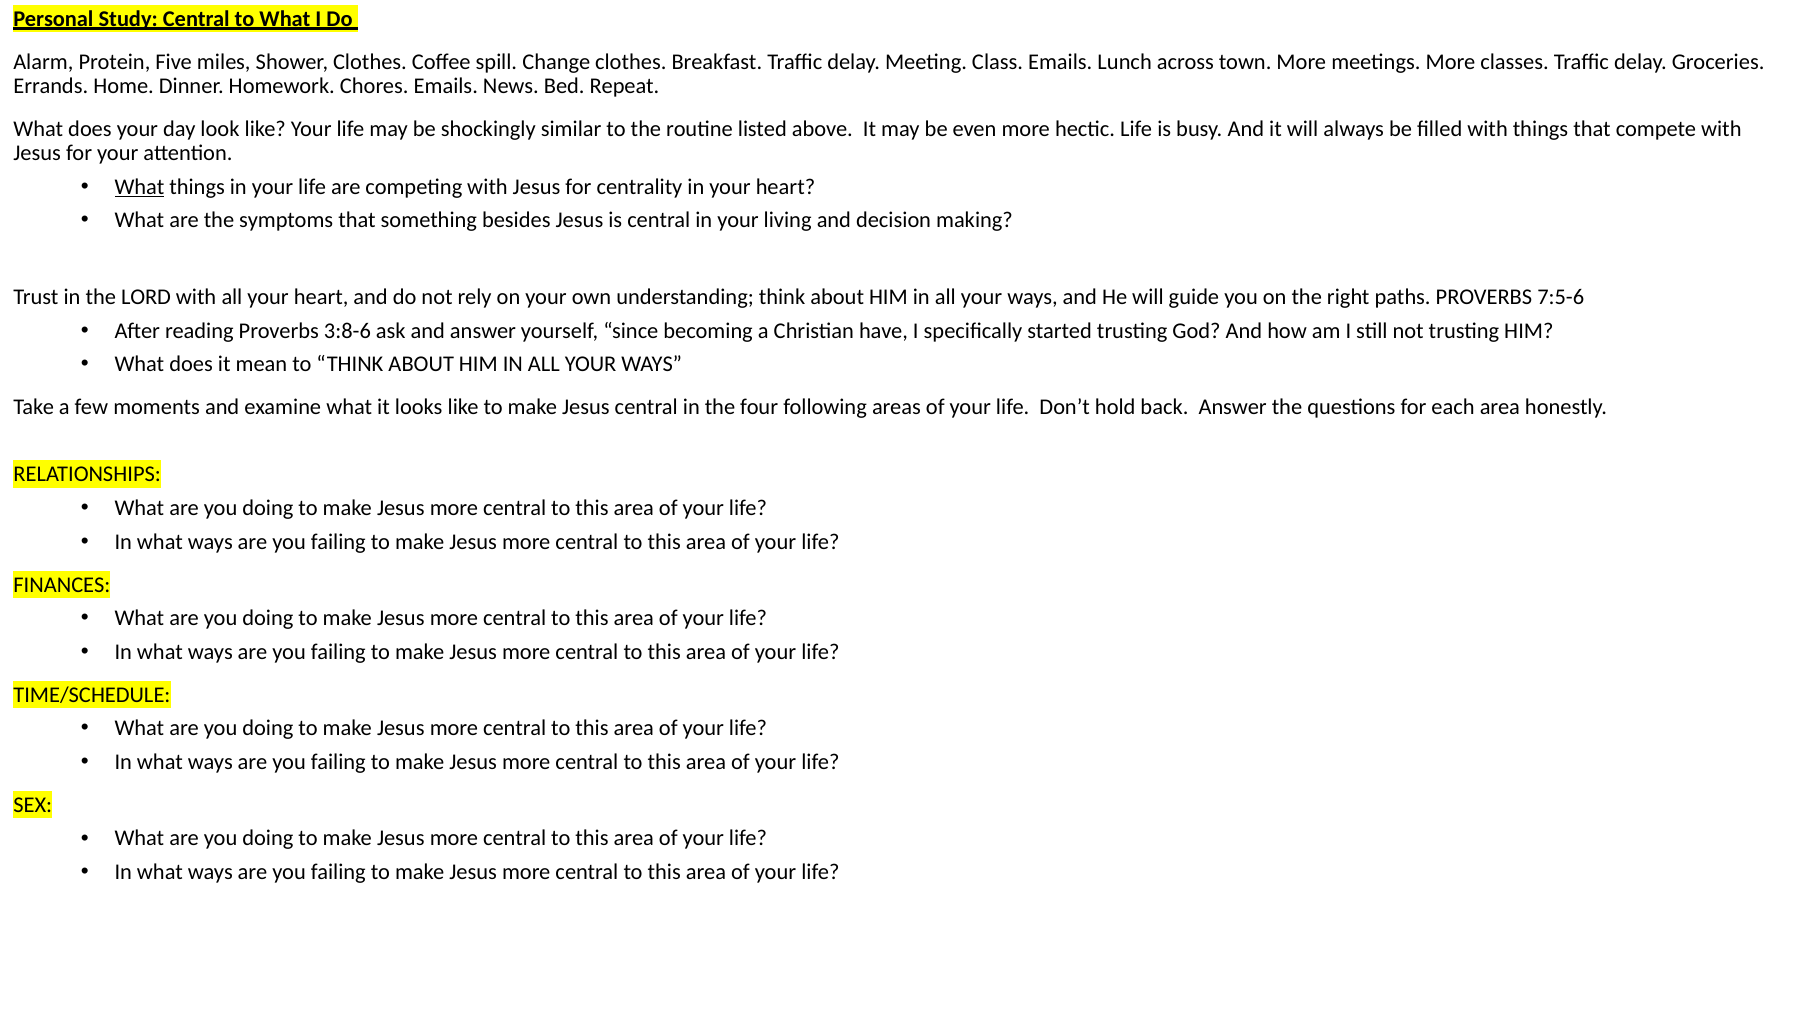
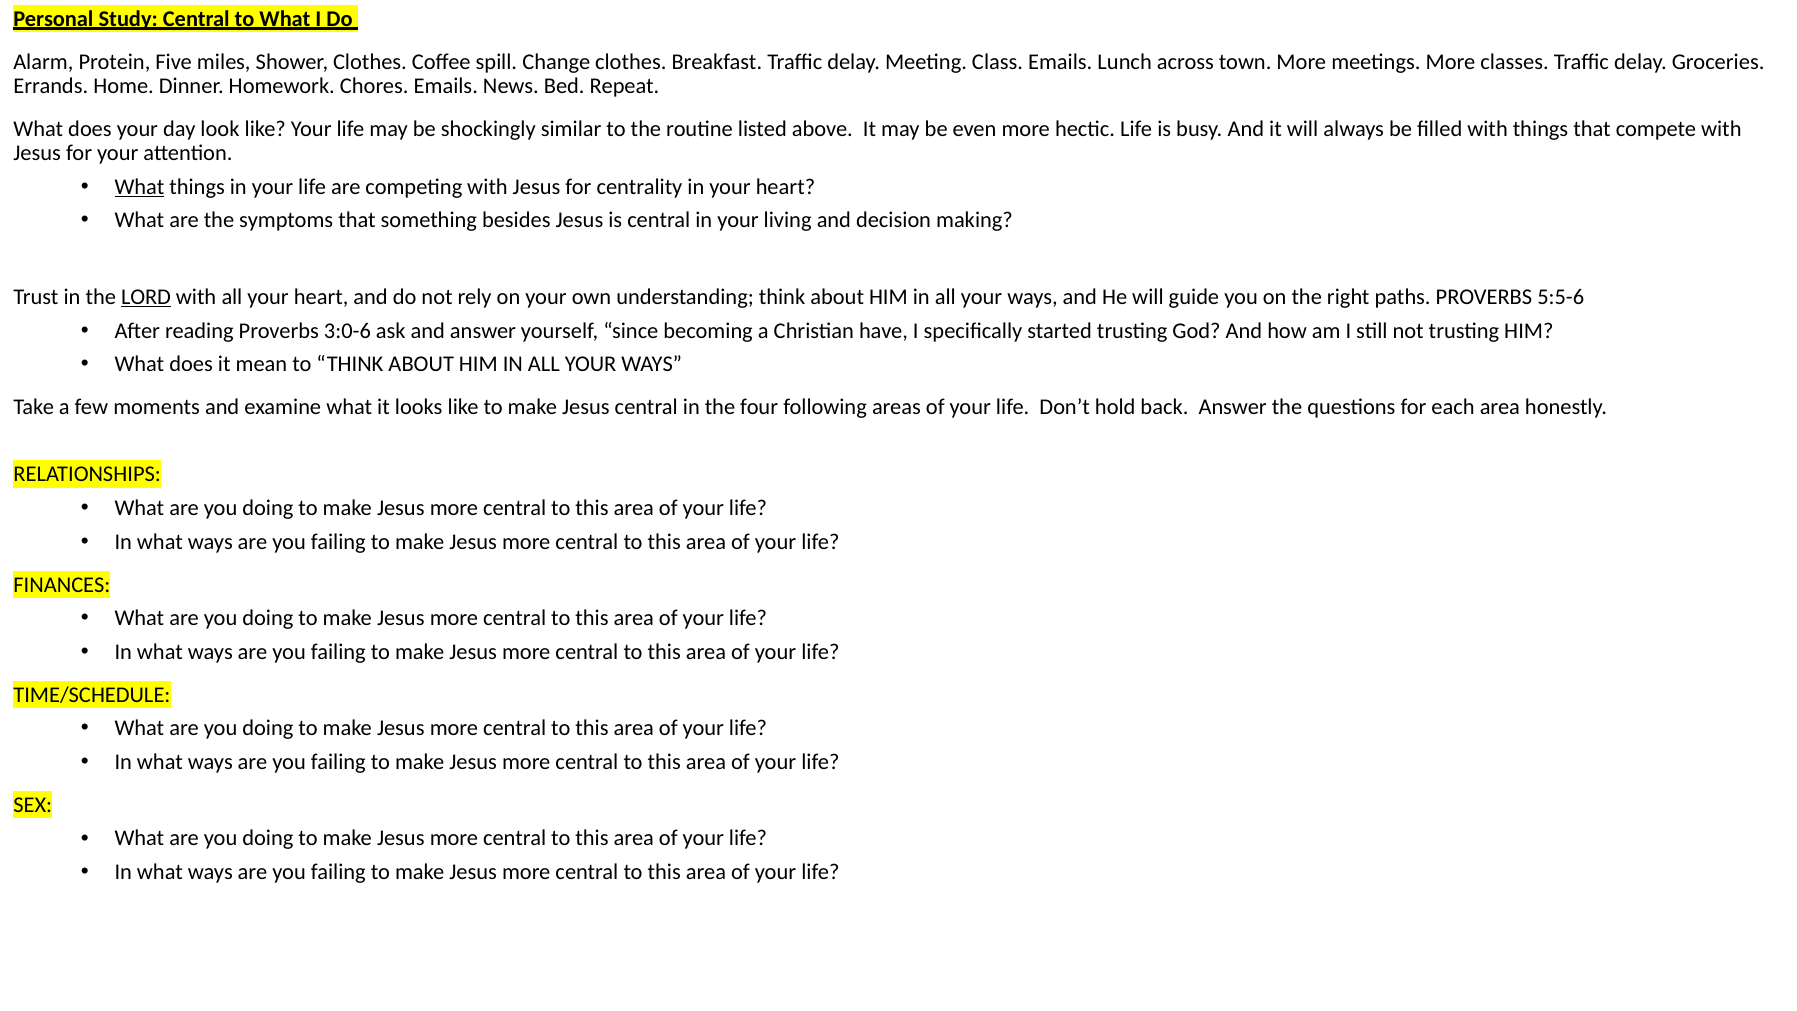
LORD underline: none -> present
7:5-6: 7:5-6 -> 5:5-6
3:8-6: 3:8-6 -> 3:0-6
